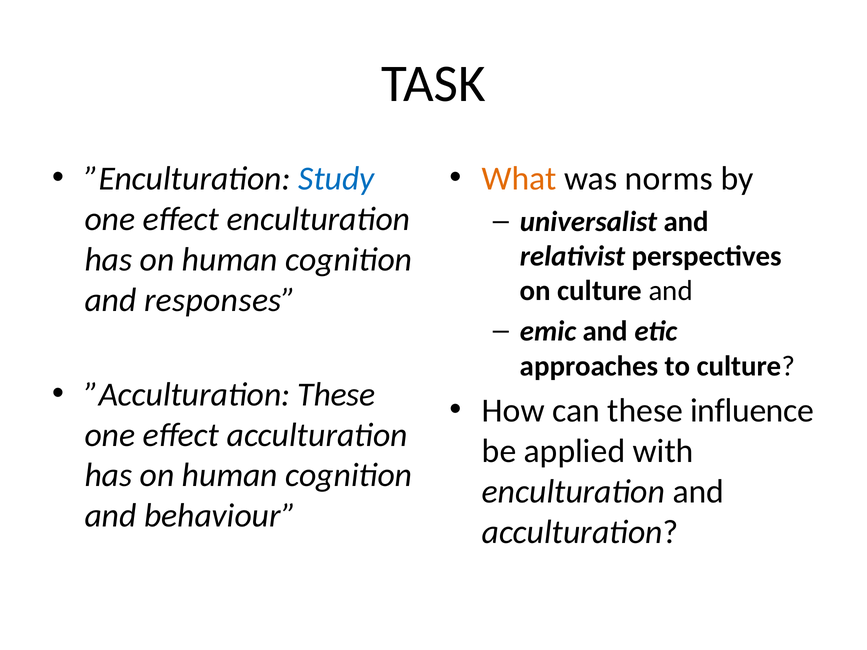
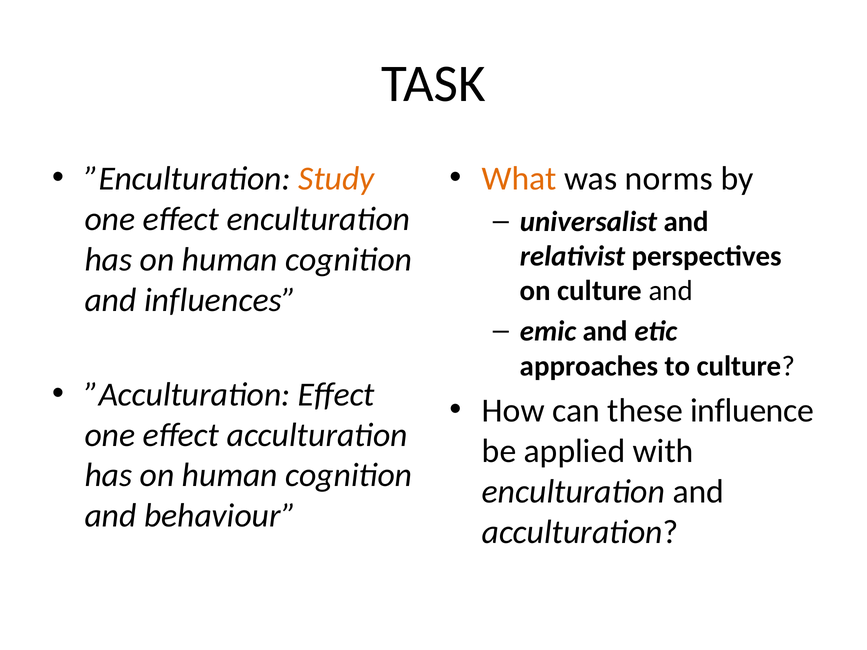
Study colour: blue -> orange
responses: responses -> influences
”Acculturation These: These -> Effect
